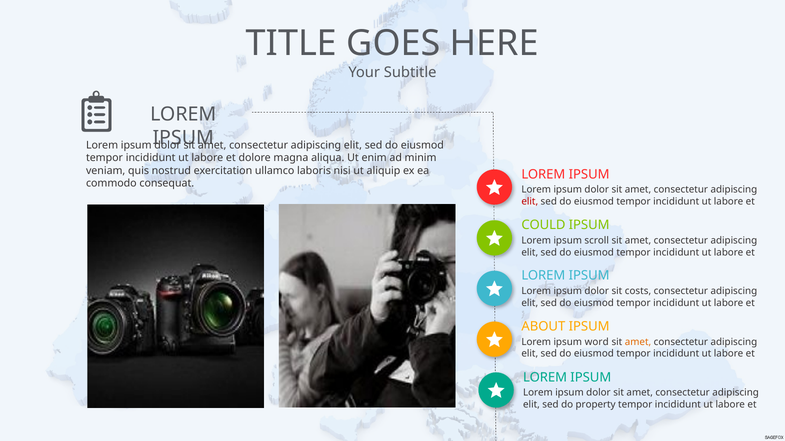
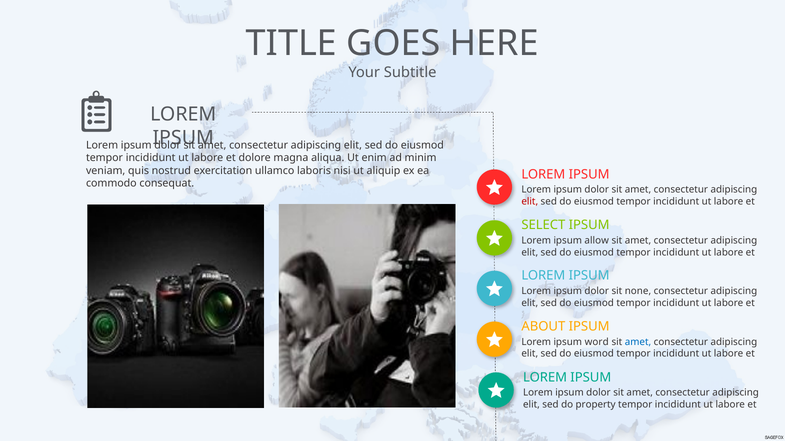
COULD: COULD -> SELECT
scroll: scroll -> allow
costs: costs -> none
amet at (638, 342) colour: orange -> blue
